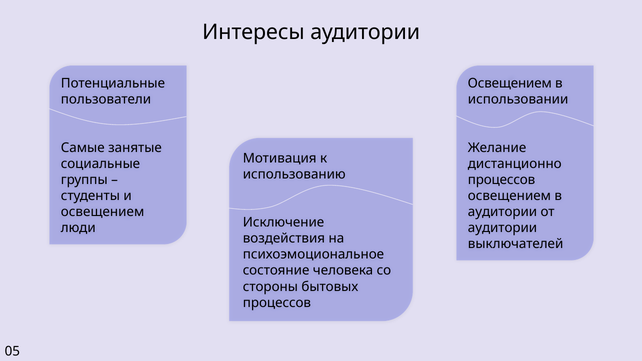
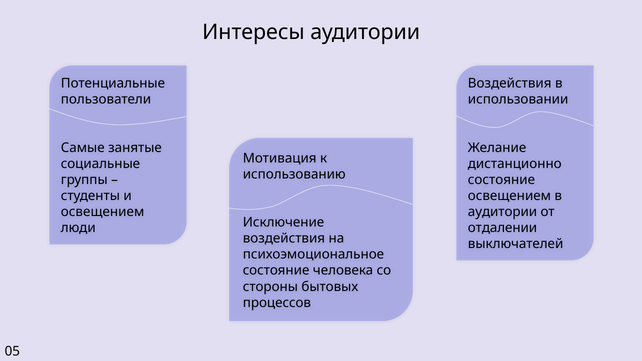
Освещением at (510, 84): Освещением -> Воздействия
процессов at (502, 180): процессов -> состояние
аудитории at (502, 228): аудитории -> отдалении
